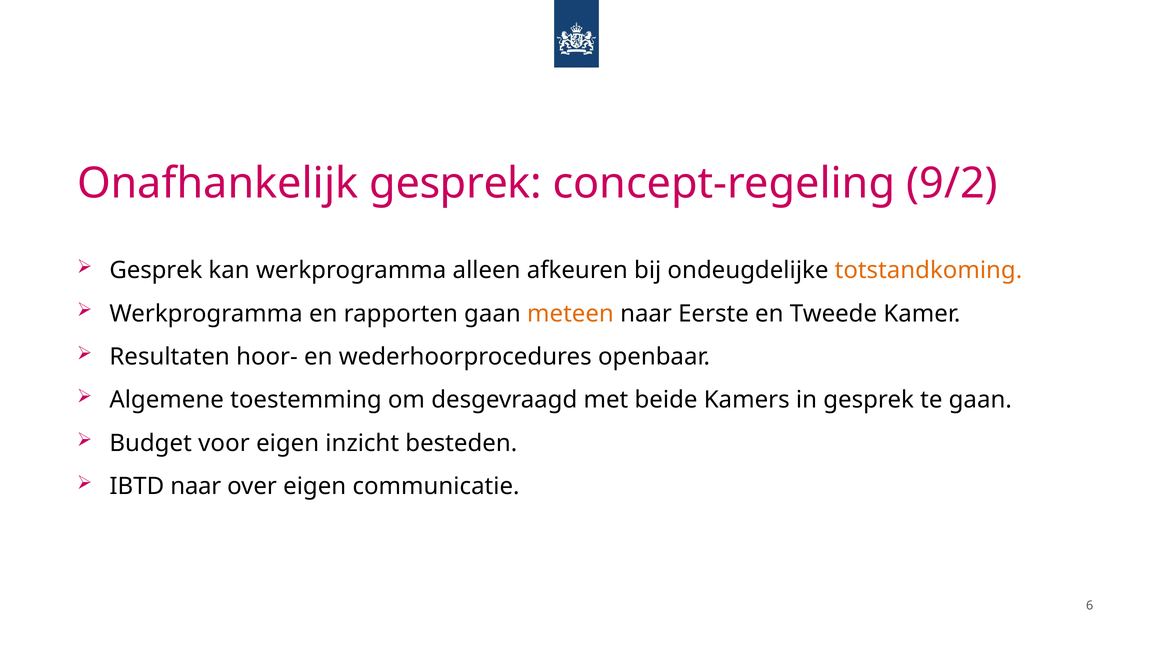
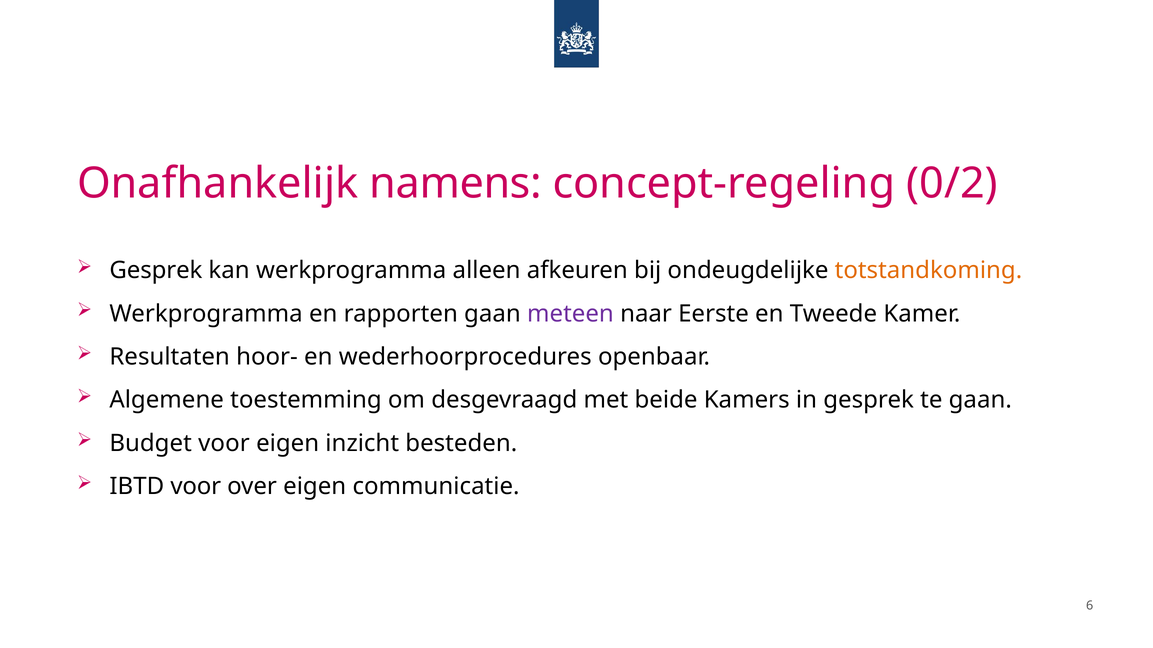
Onafhankelijk gesprek: gesprek -> namens
9/2: 9/2 -> 0/2
meteen colour: orange -> purple
IBTD naar: naar -> voor
